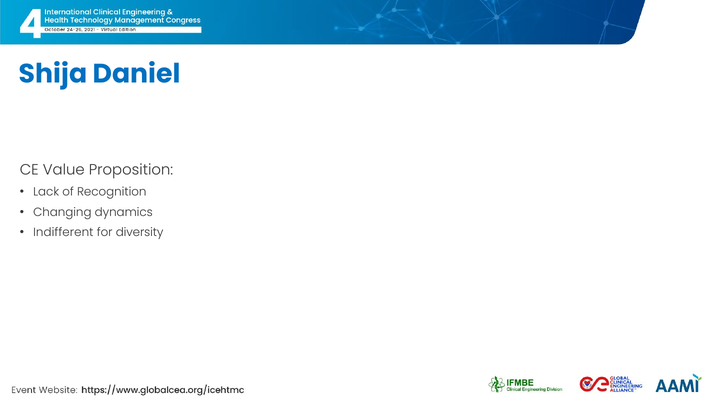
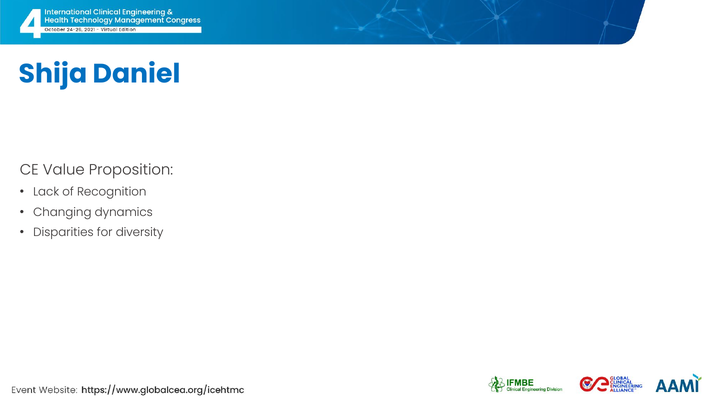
Indifferent: Indifferent -> Disparities
